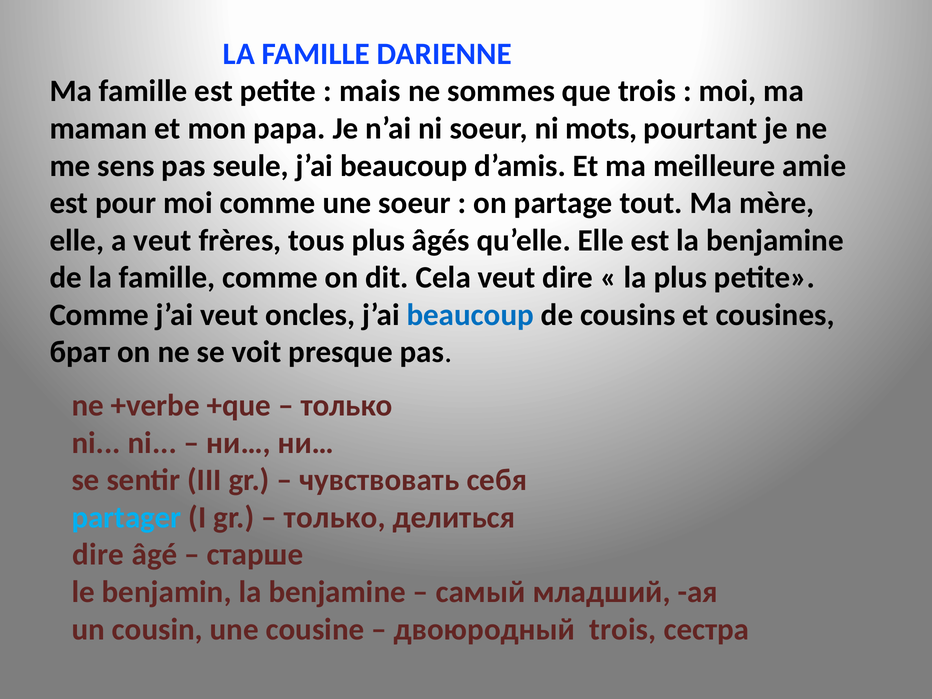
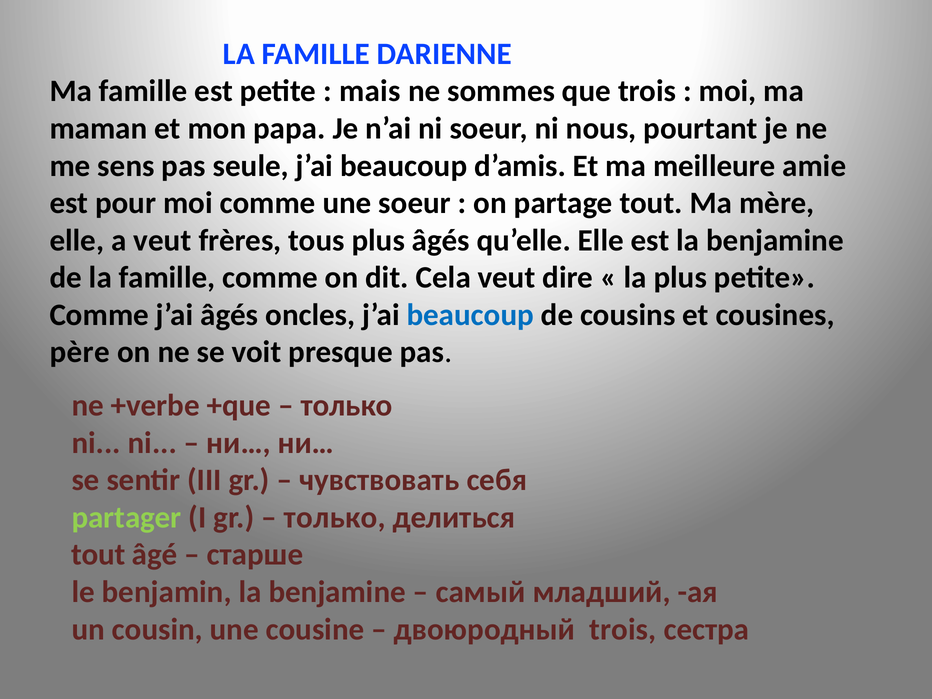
mots: mots -> nous
j’ai veut: veut -> âgés
брат: брат -> père
partager colour: light blue -> light green
dire at (98, 555): dire -> tout
